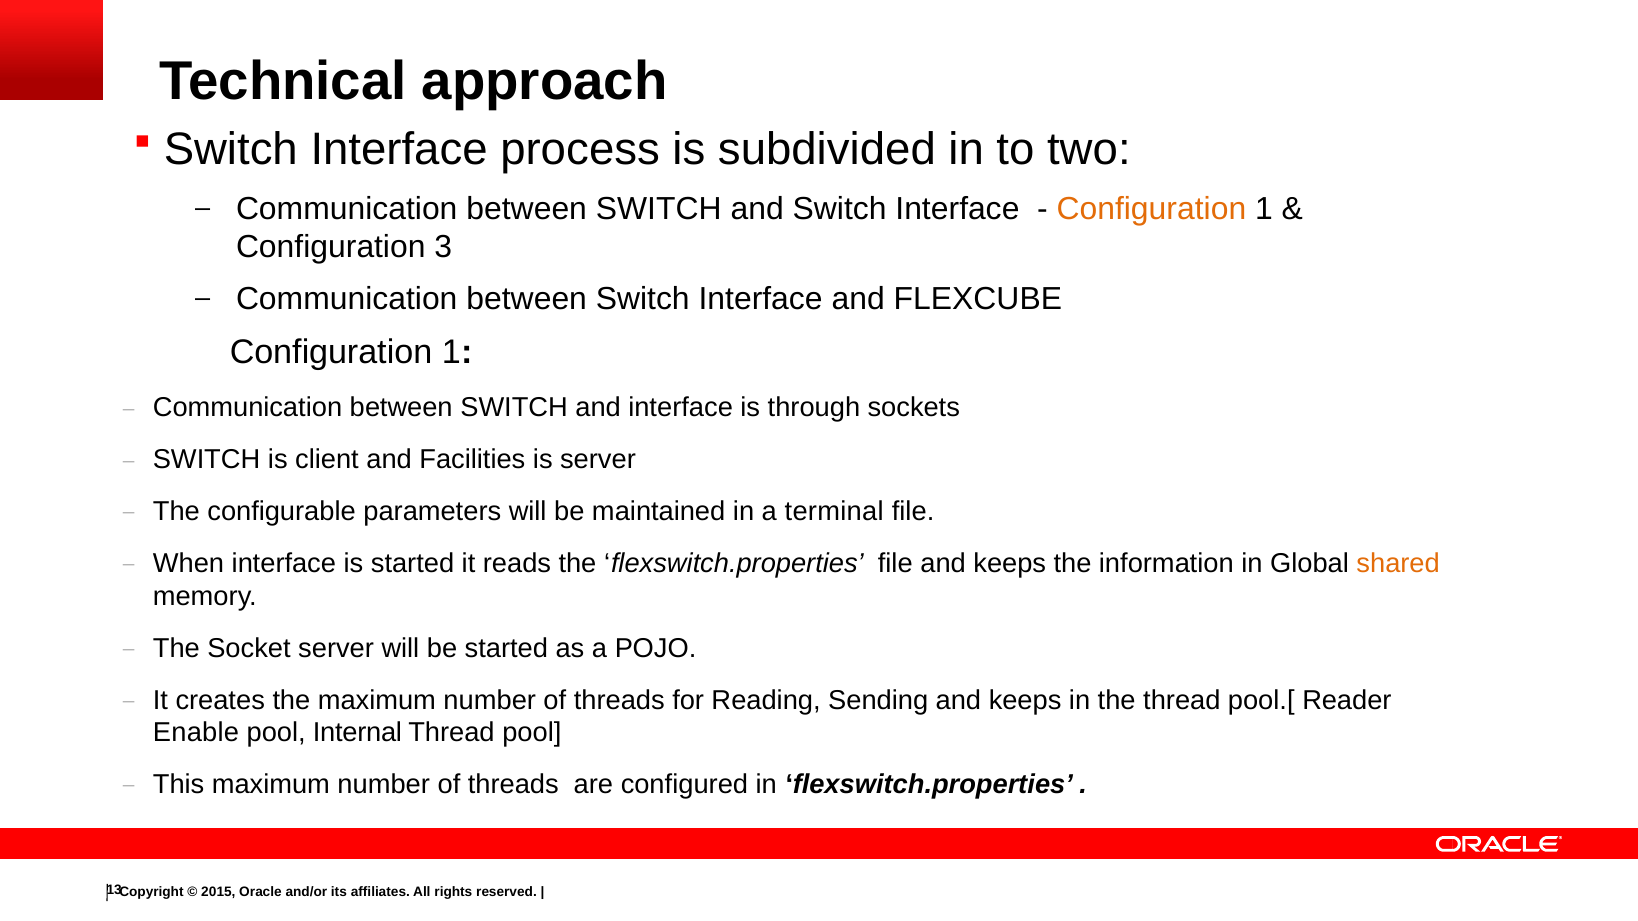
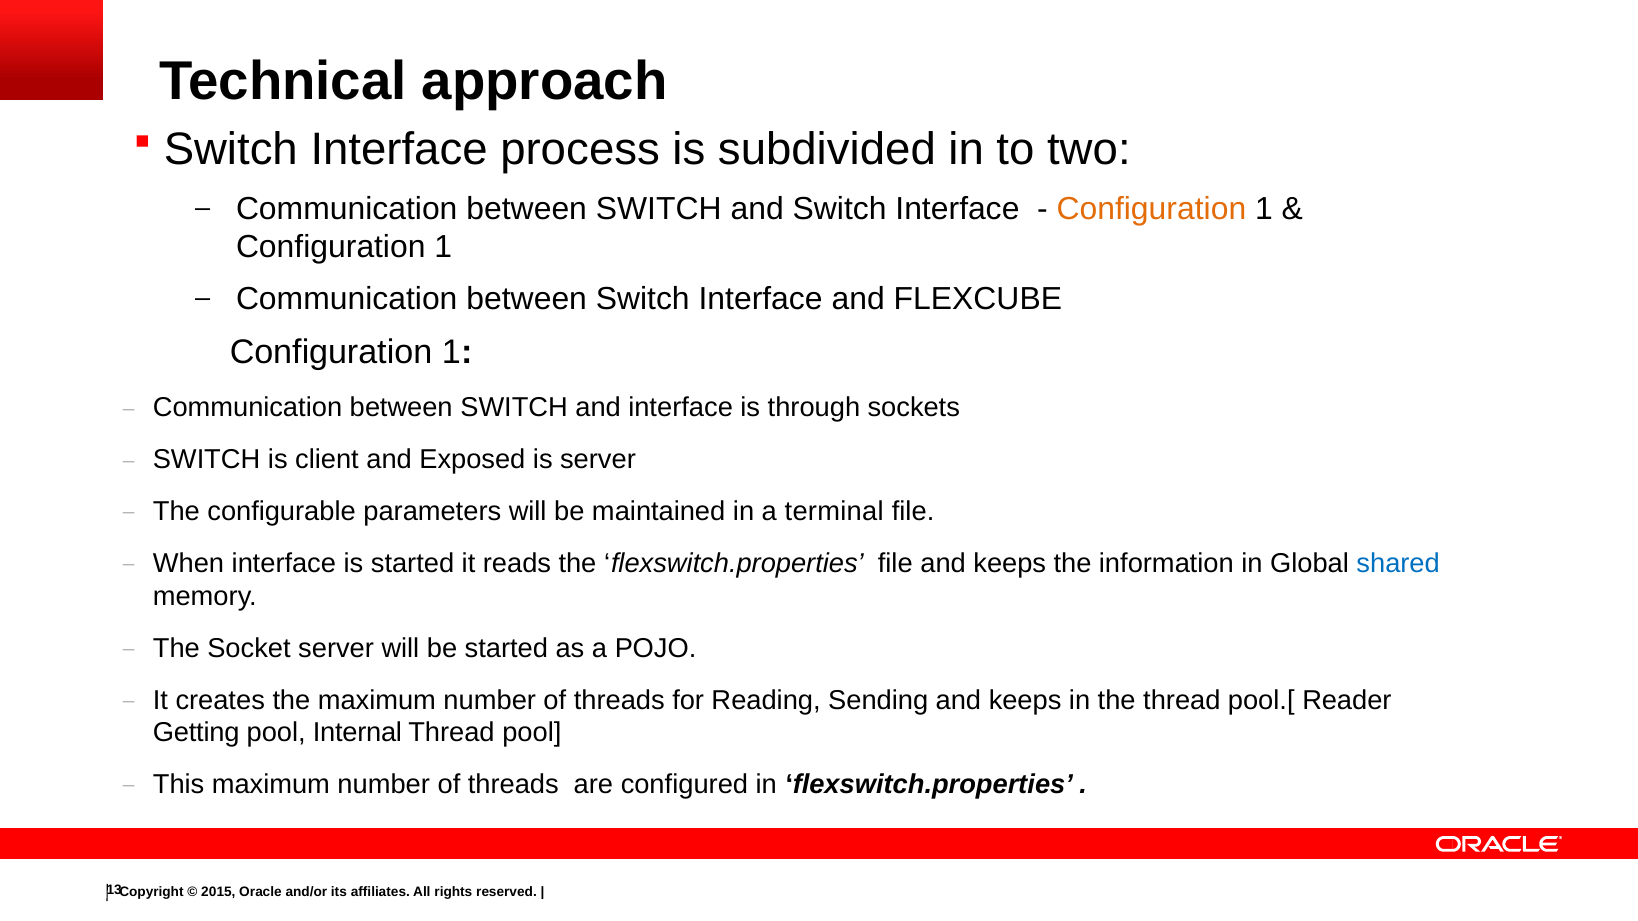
3 at (443, 247): 3 -> 1
Facilities: Facilities -> Exposed
shared colour: orange -> blue
Enable: Enable -> Getting
